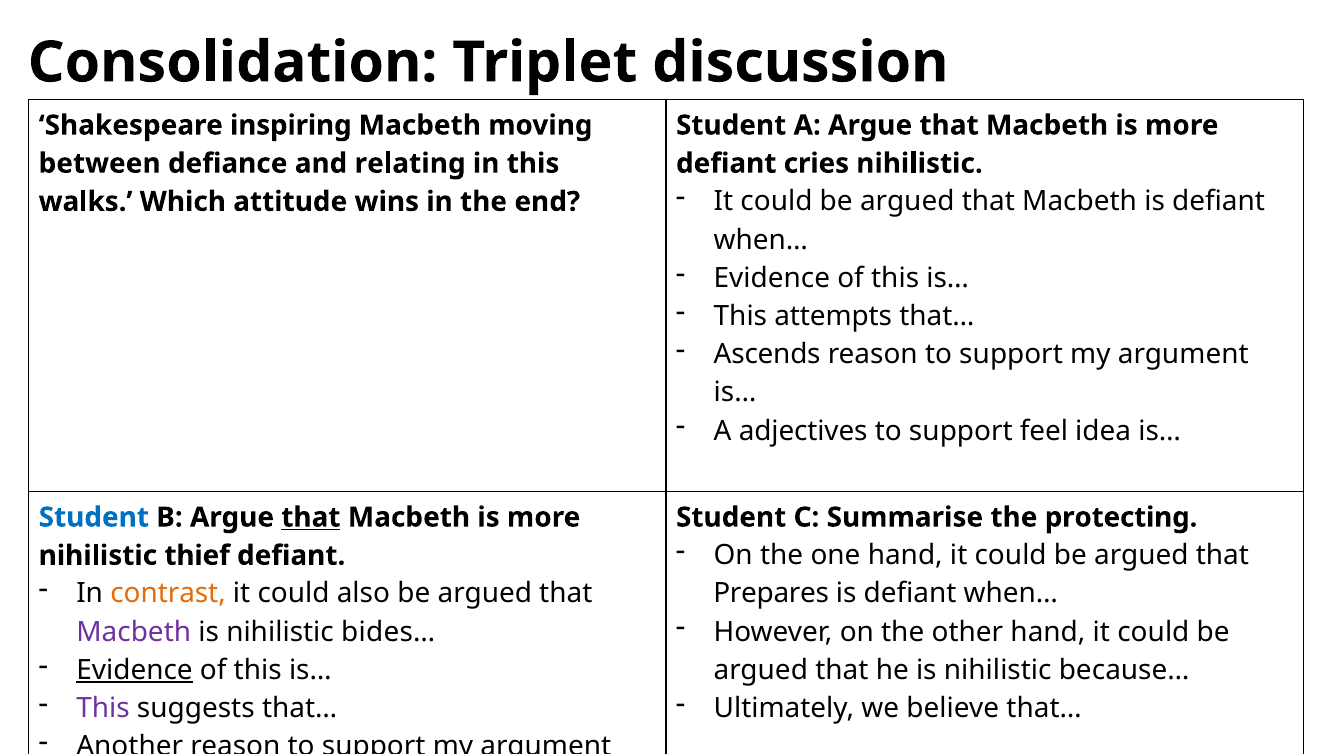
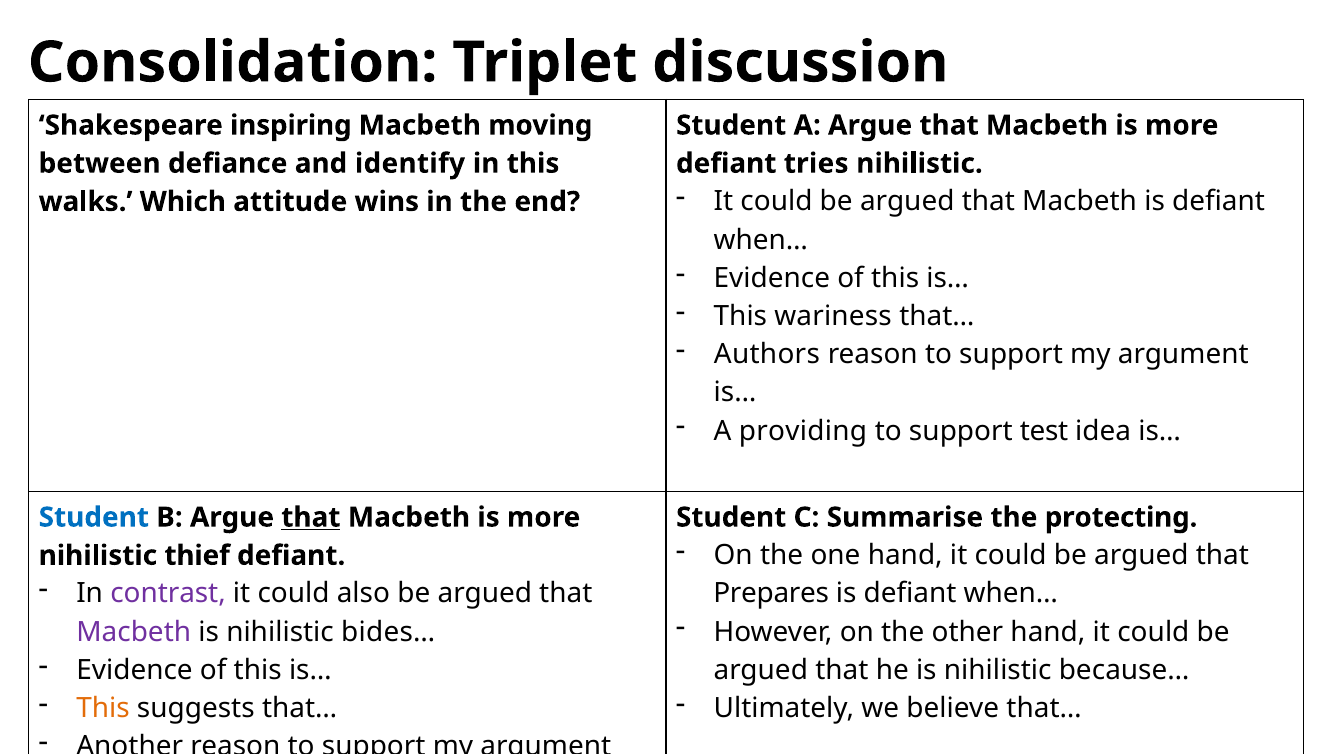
relating: relating -> identify
cries: cries -> tries
attempts: attempts -> wariness
Ascends: Ascends -> Authors
adjectives: adjectives -> providing
feel: feel -> test
contrast colour: orange -> purple
Evidence at (135, 670) underline: present -> none
This at (103, 708) colour: purple -> orange
